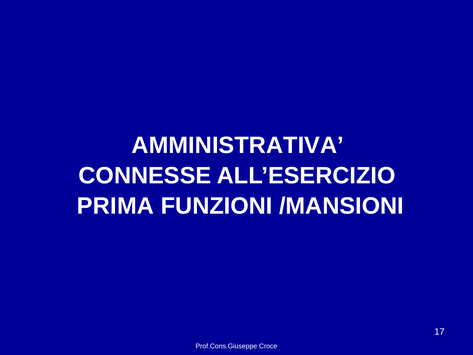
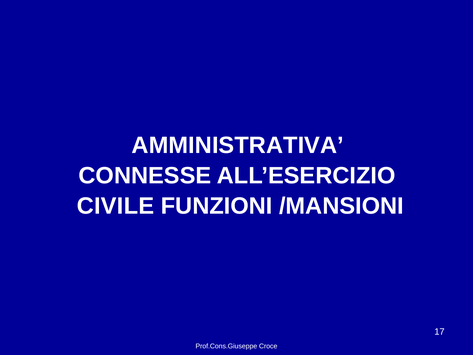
PRIMA: PRIMA -> CIVILE
